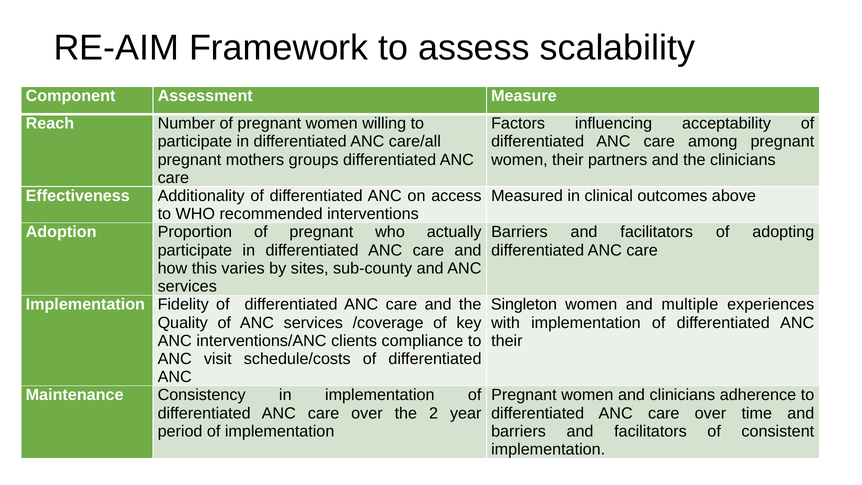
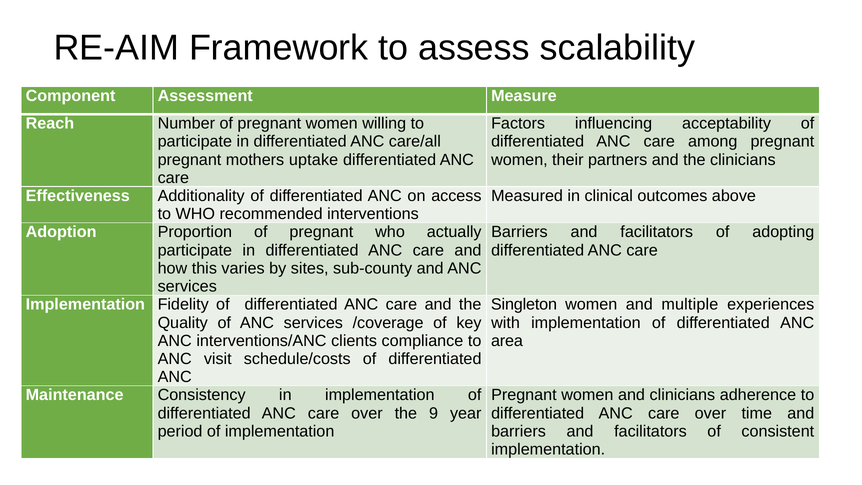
groups: groups -> uptake
their at (507, 341): their -> area
2: 2 -> 9
